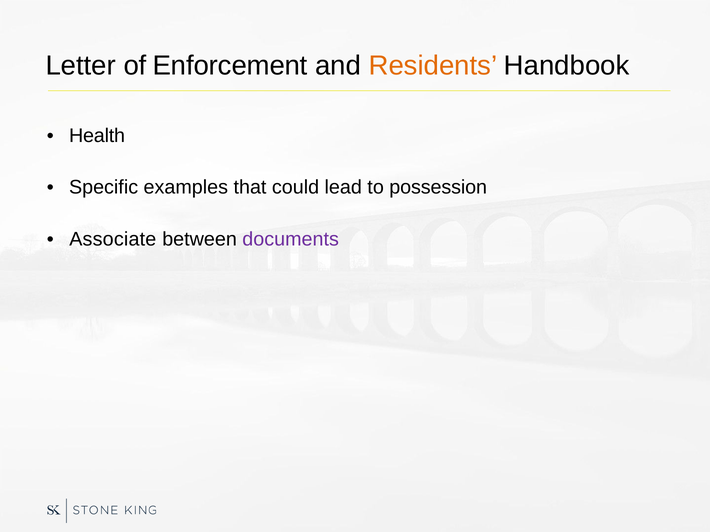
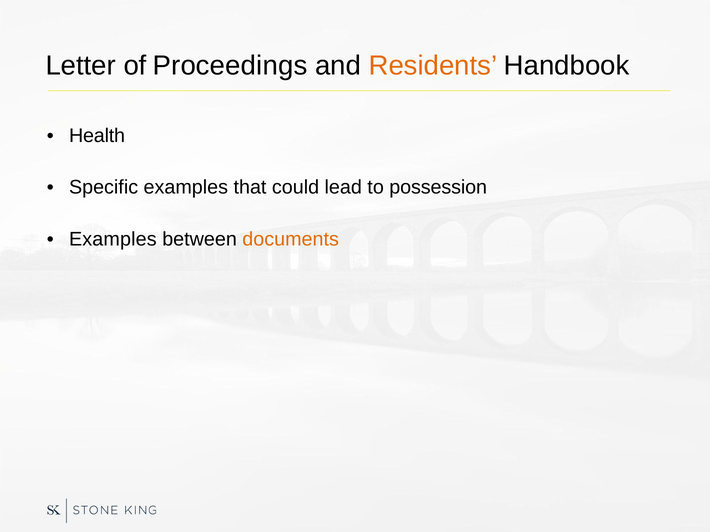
Enforcement: Enforcement -> Proceedings
Associate at (113, 240): Associate -> Examples
documents colour: purple -> orange
